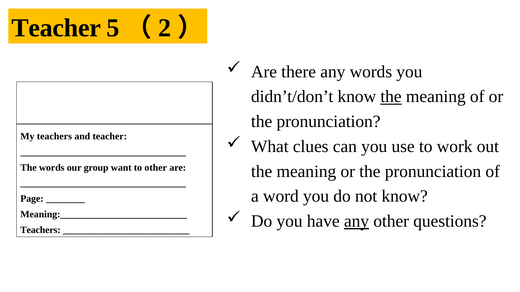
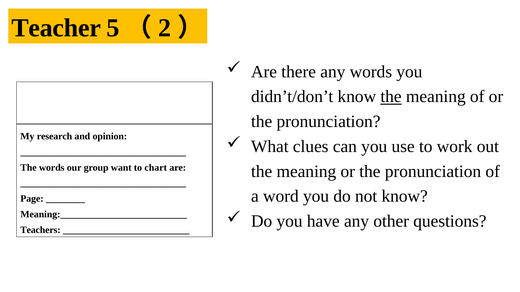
My teachers: teachers -> research
and teacher: teacher -> opinion
to other: other -> chart
any at (357, 222) underline: present -> none
